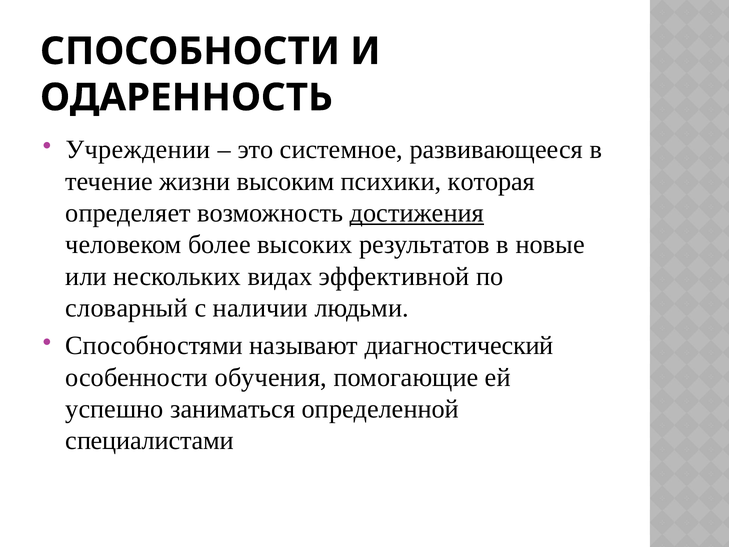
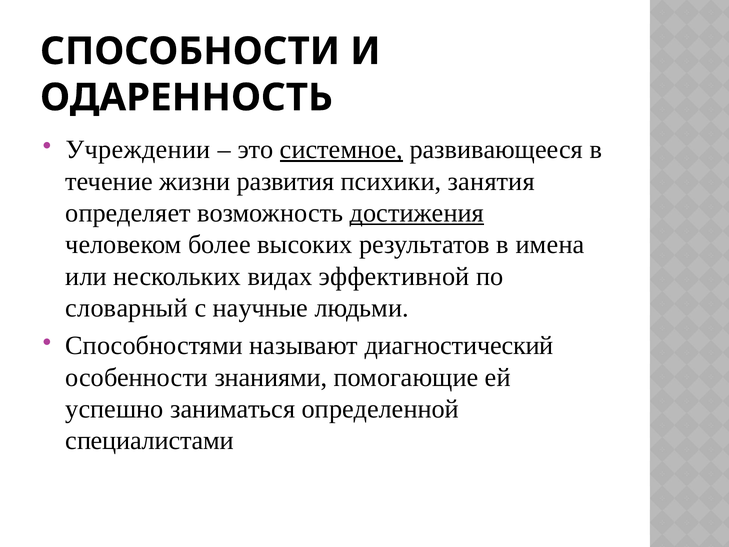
системное underline: none -> present
высоким: высоким -> развития
которая: которая -> занятия
новые: новые -> имена
наличии: наличии -> научные
обучения: обучения -> знаниями
